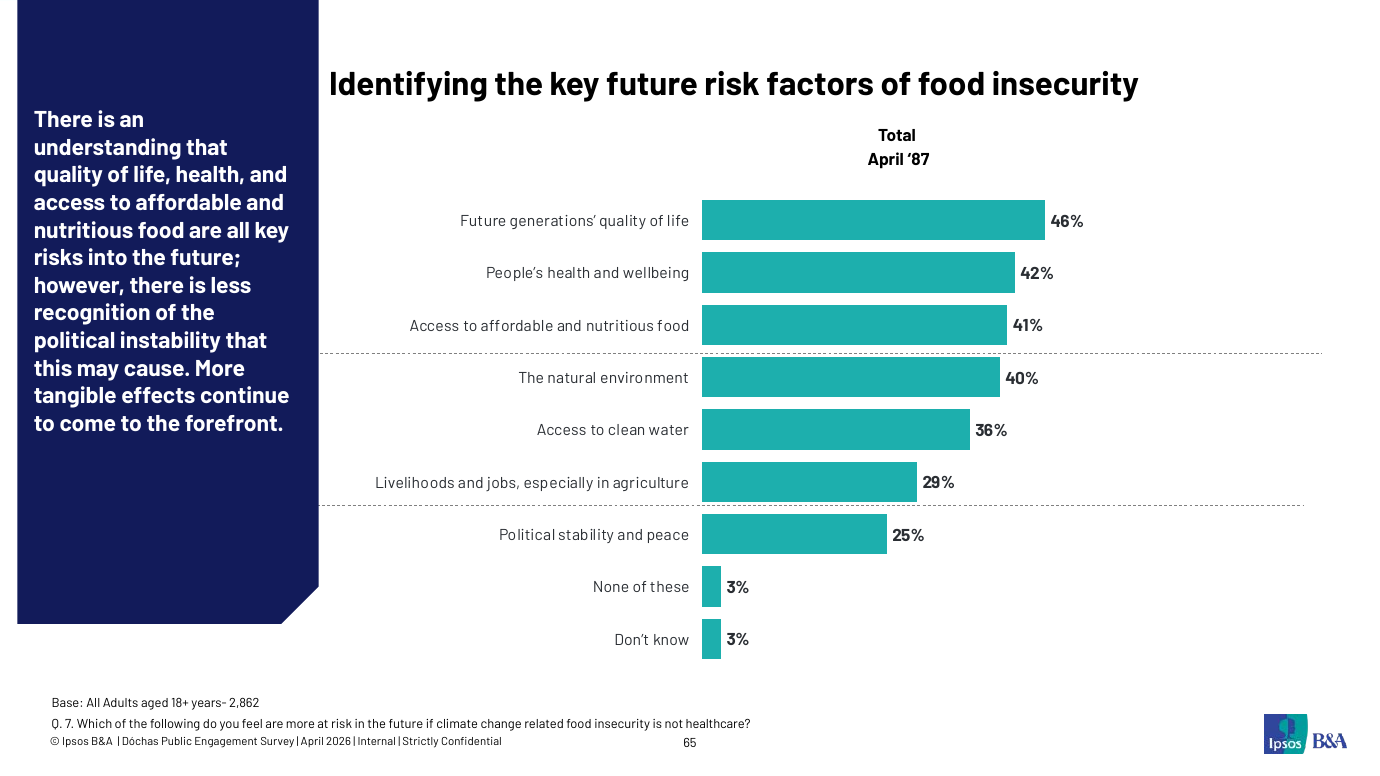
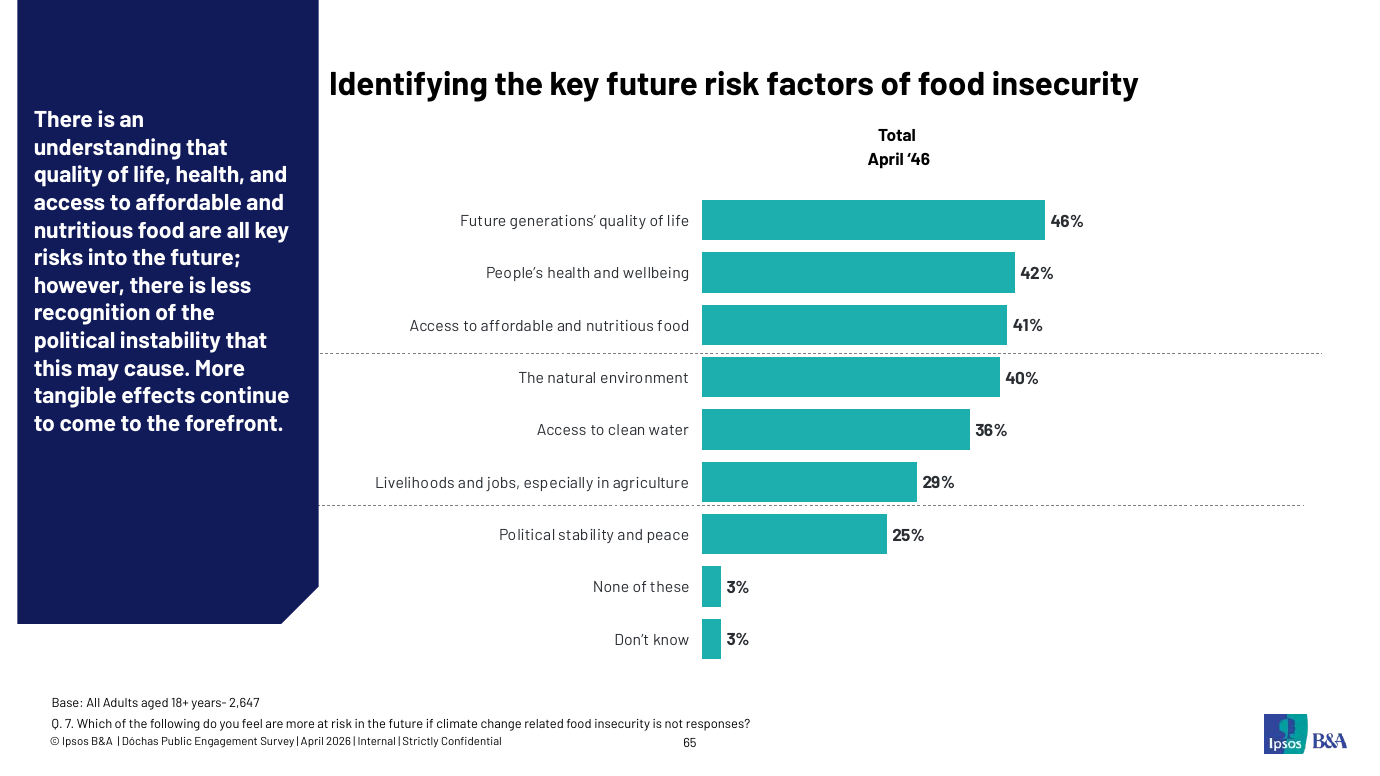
87: 87 -> 46
2,862: 2,862 -> 2,647
healthcare: healthcare -> responses
